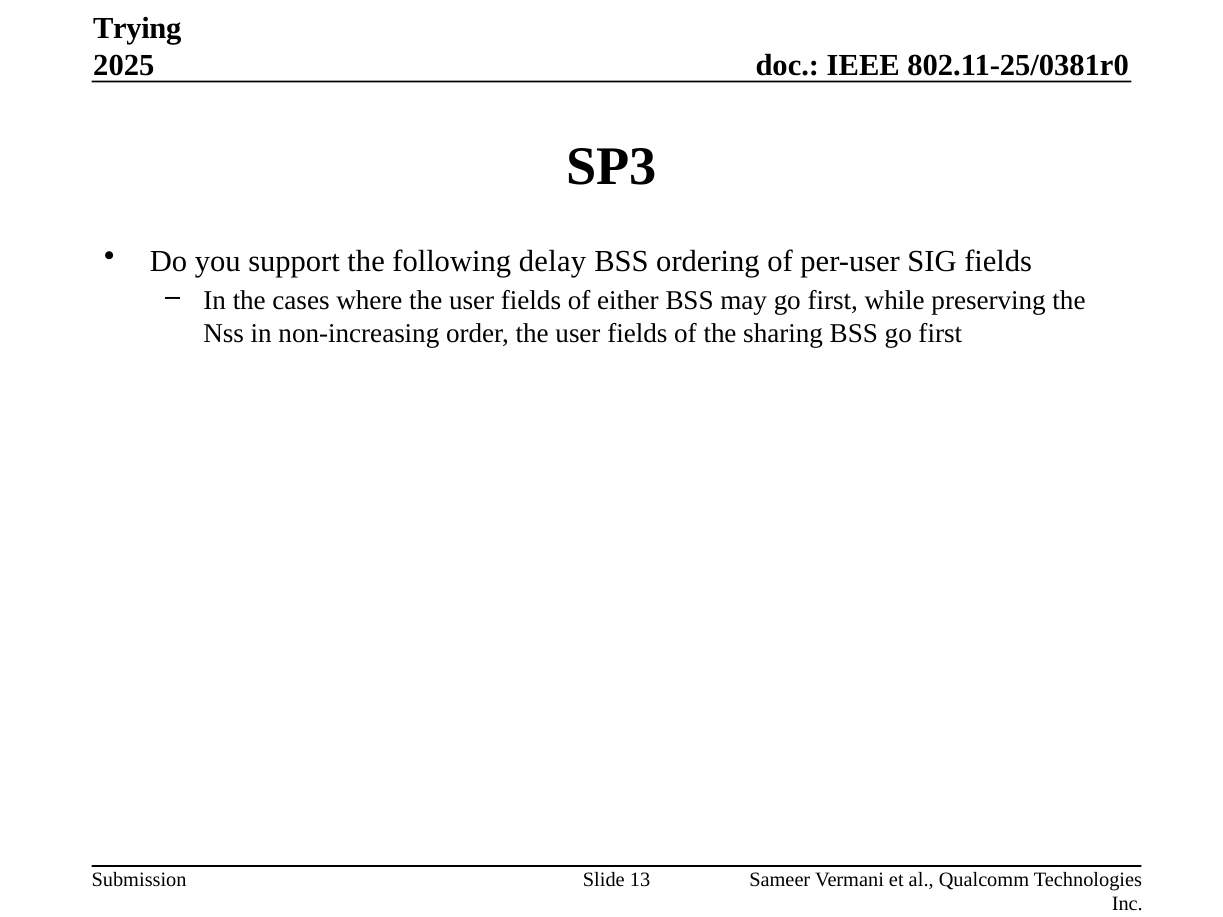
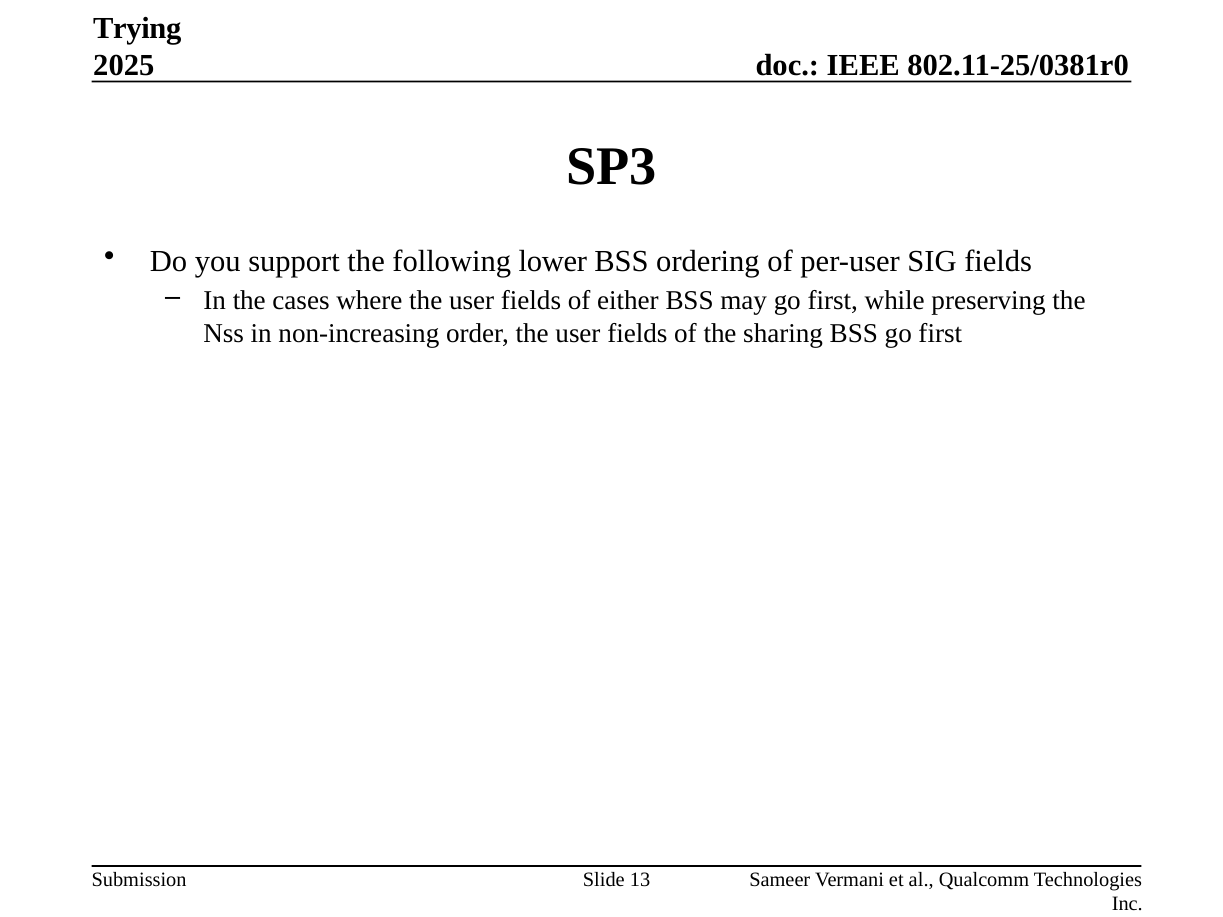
delay: delay -> lower
